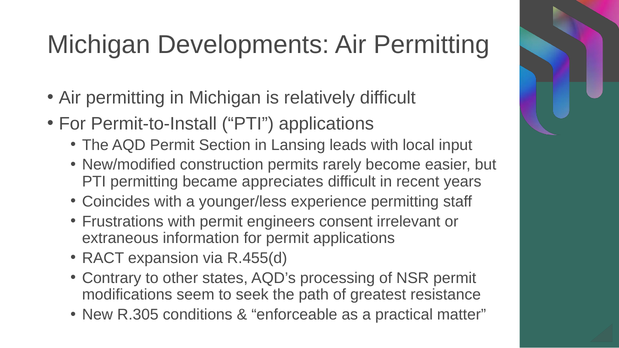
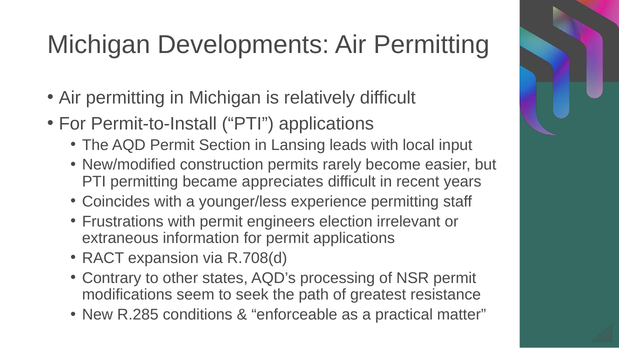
consent: consent -> election
R.455(d: R.455(d -> R.708(d
R.305: R.305 -> R.285
